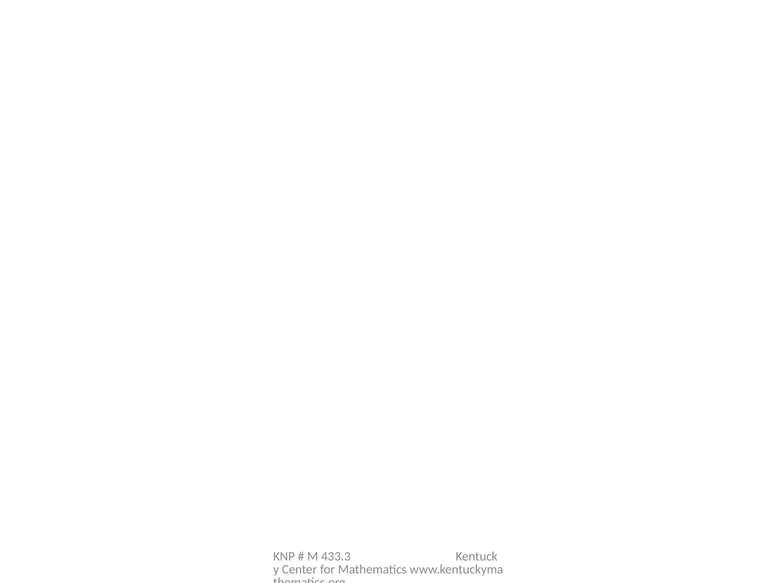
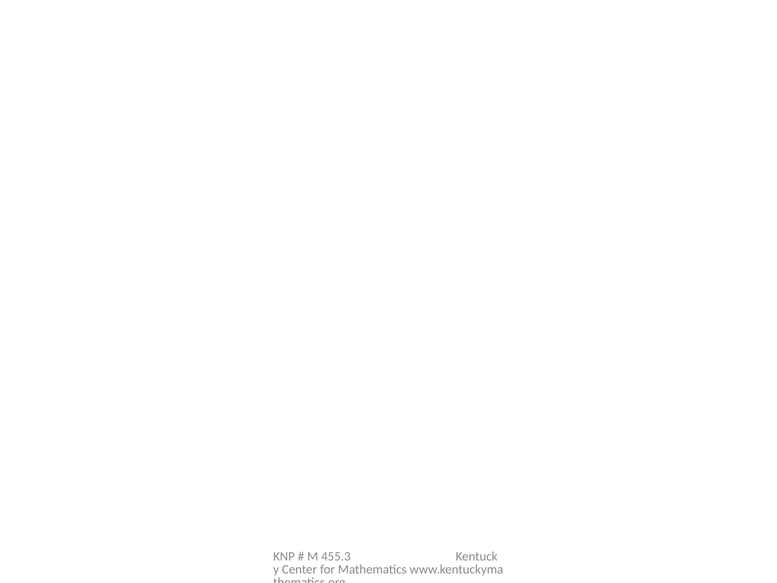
433.3: 433.3 -> 455.3
